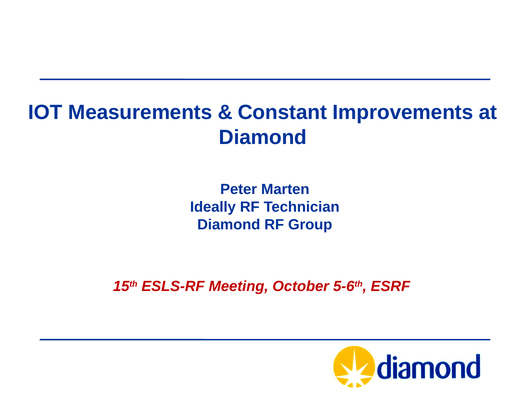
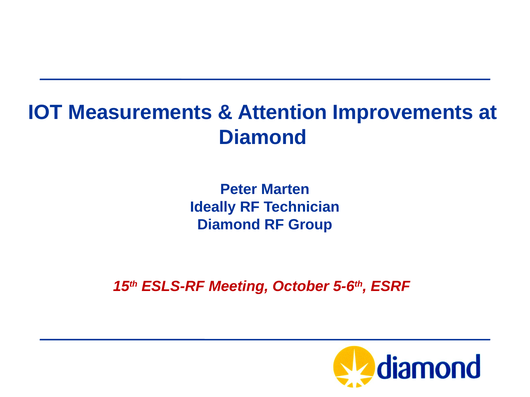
Constant: Constant -> Attention
